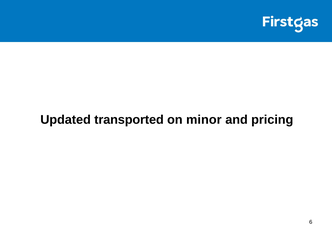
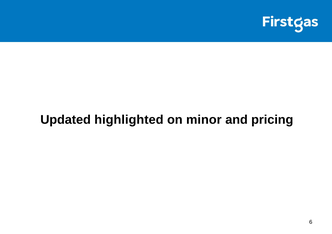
transported: transported -> highlighted
